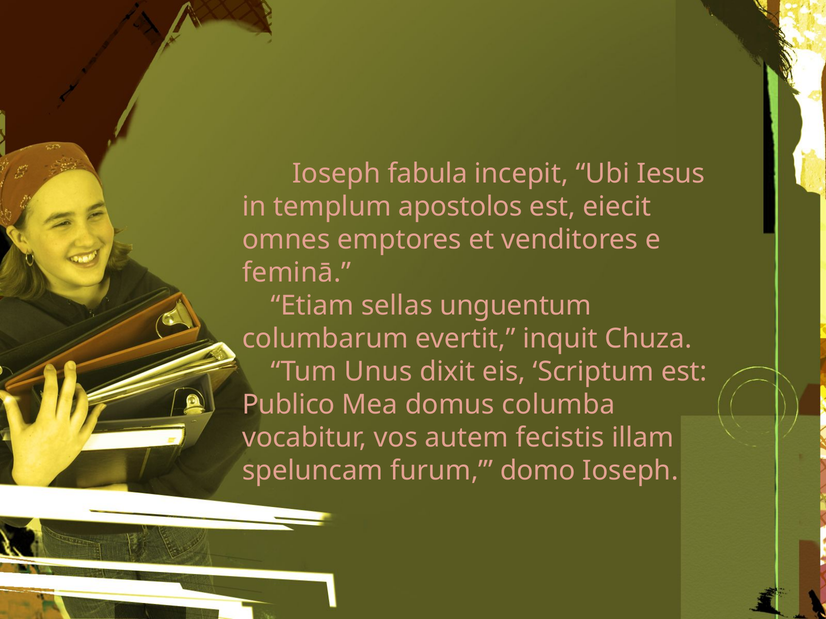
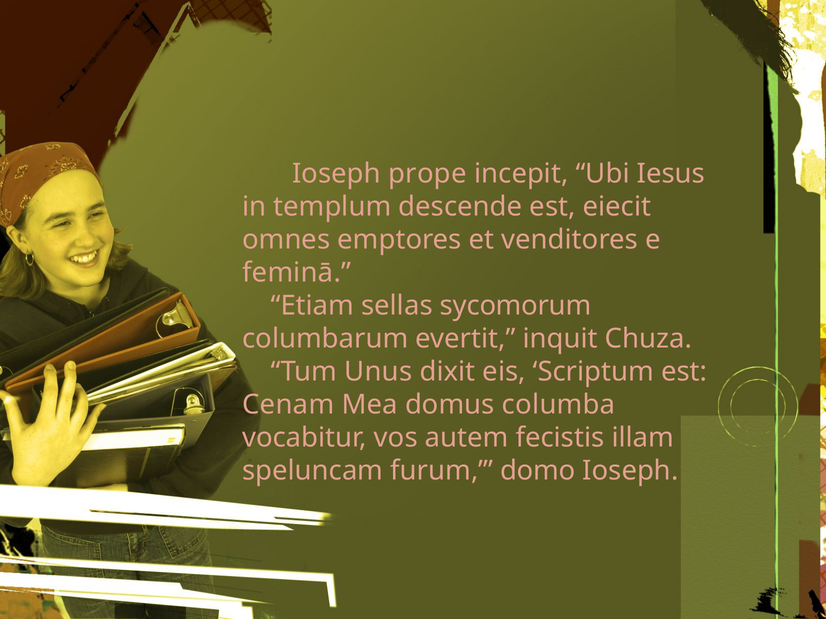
fabula: fabula -> prope
apostolos: apostolos -> descende
unguentum: unguentum -> sycomorum
Publico: Publico -> Cenam
